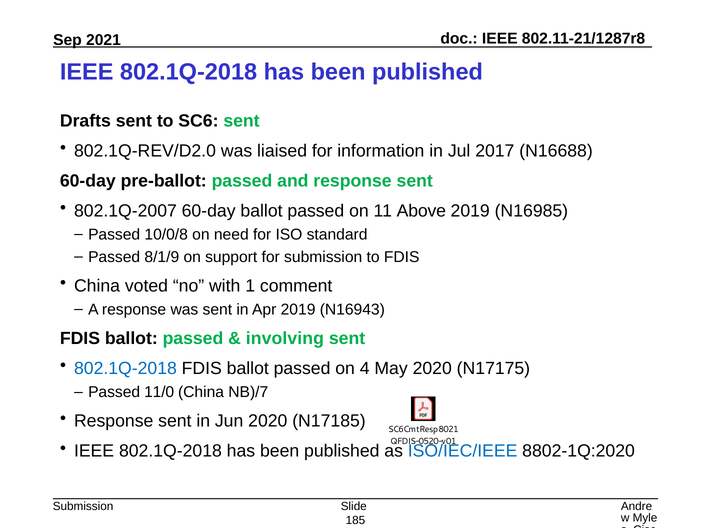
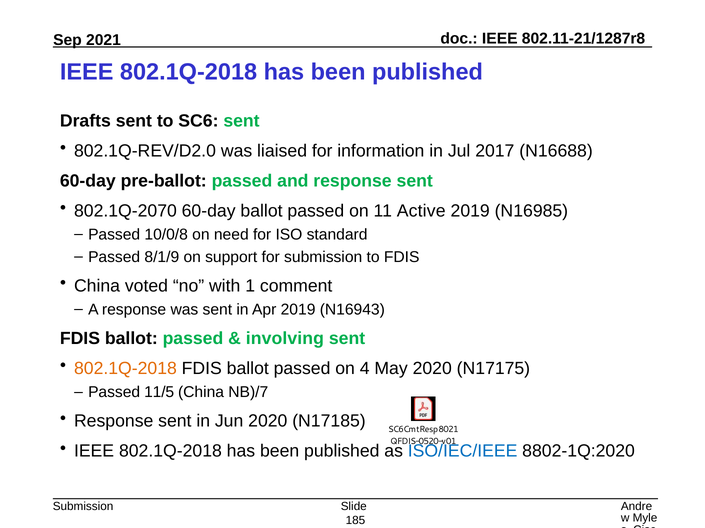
802.1Q-2007: 802.1Q-2007 -> 802.1Q-2070
Above: Above -> Active
802.1Q-2018 at (125, 369) colour: blue -> orange
11/0: 11/0 -> 11/5
